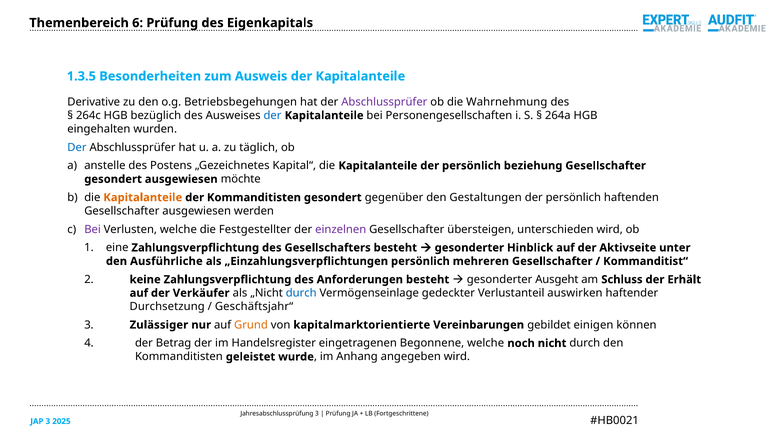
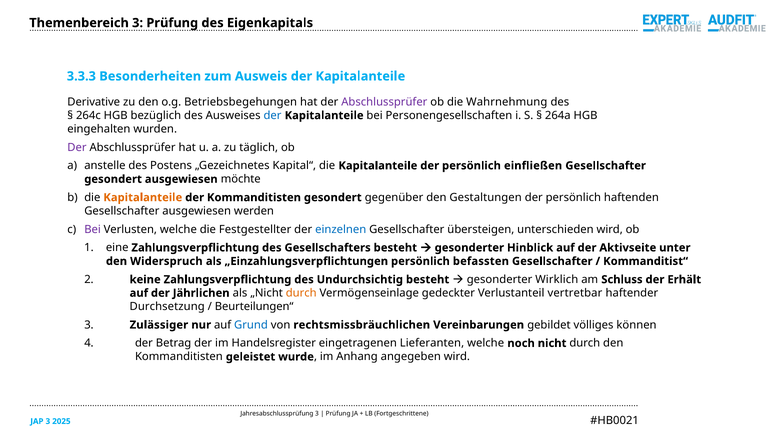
Themenbereich 6: 6 -> 3
1.3.5: 1.3.5 -> 3.3.3
Der at (77, 147) colour: blue -> purple
beziehung: beziehung -> einfließen
einzelnen colour: purple -> blue
Ausführliche: Ausführliche -> Widerspruch
mehreren: mehreren -> befassten
Anforderungen: Anforderungen -> Undurchsichtig
Ausgeht: Ausgeht -> Wirklich
Verkäufer: Verkäufer -> Jährlichen
durch at (301, 293) colour: blue -> orange
auswirken: auswirken -> vertretbar
Geschäftsjahr“: Geschäftsjahr“ -> Beurteilungen“
Grund colour: orange -> blue
kapitalmarktorientierte: kapitalmarktorientierte -> rechtsmissbräuchlichen
einigen: einigen -> völliges
Begonnene: Begonnene -> Lieferanten
